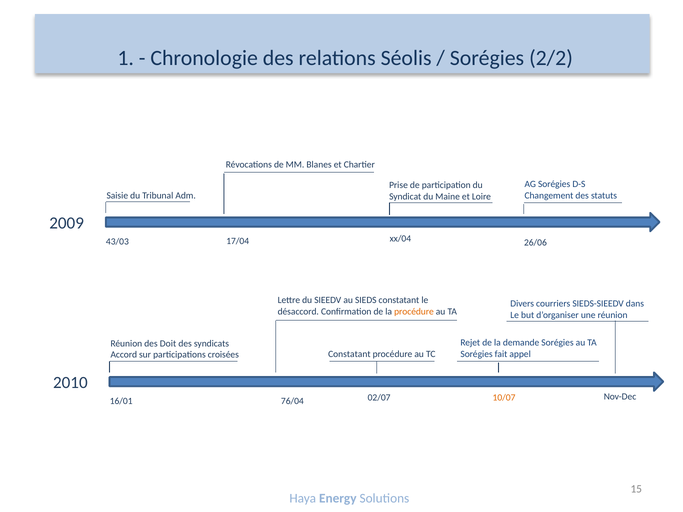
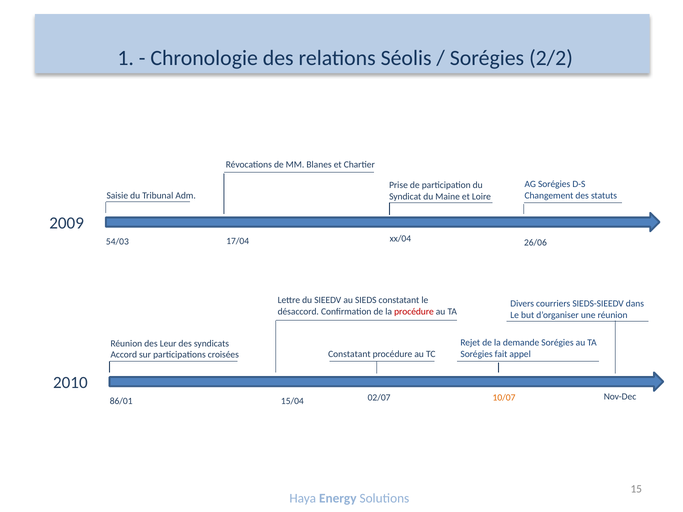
43/03: 43/03 -> 54/03
procédure at (414, 312) colour: orange -> red
Doit: Doit -> Leur
16/01: 16/01 -> 86/01
76/04: 76/04 -> 15/04
